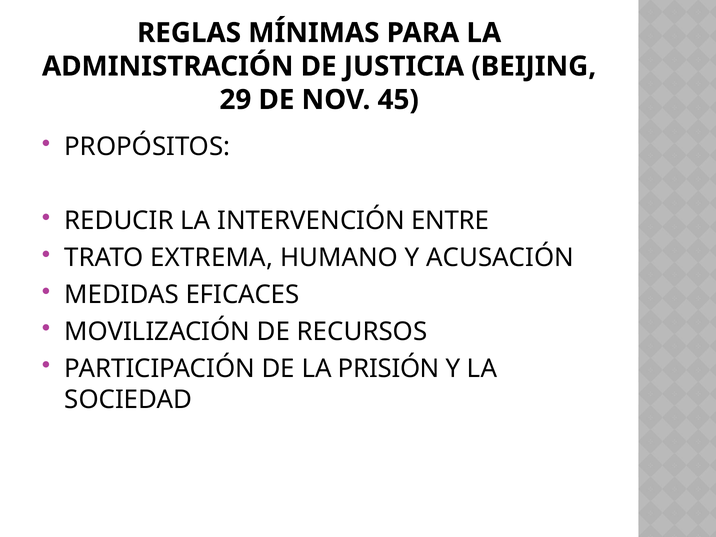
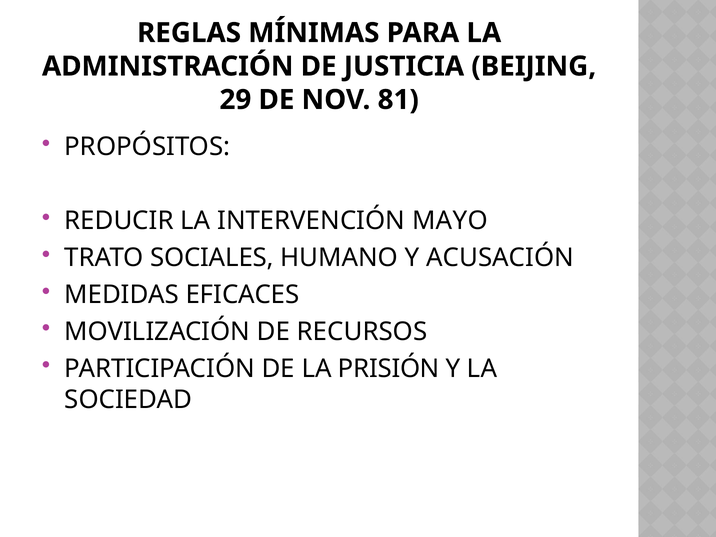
45: 45 -> 81
ENTRE: ENTRE -> MAYO
EXTREMA: EXTREMA -> SOCIALES
